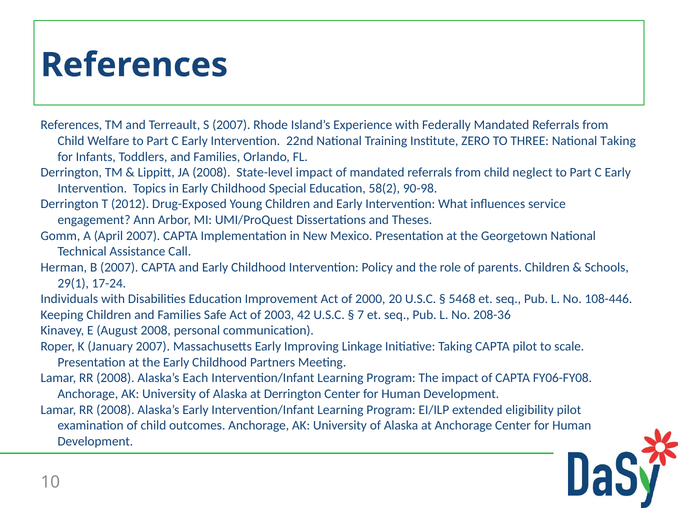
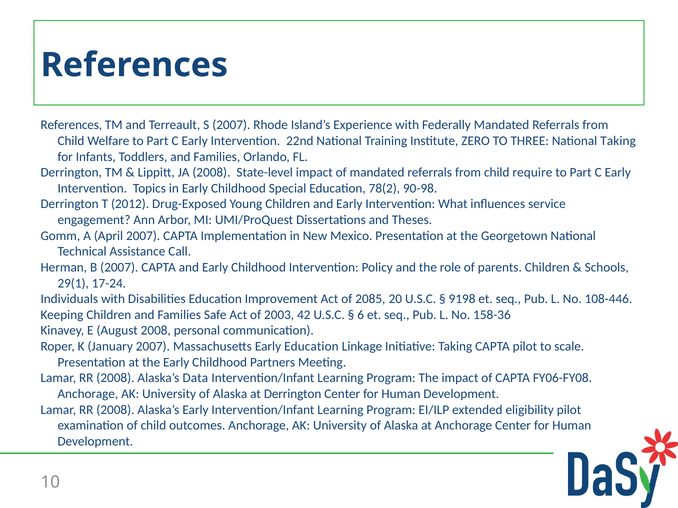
neglect: neglect -> require
58(2: 58(2 -> 78(2
2000: 2000 -> 2085
5468: 5468 -> 9198
7: 7 -> 6
208-36: 208-36 -> 158-36
Early Improving: Improving -> Education
Each: Each -> Data
